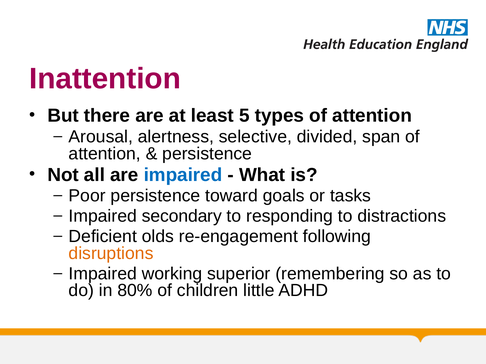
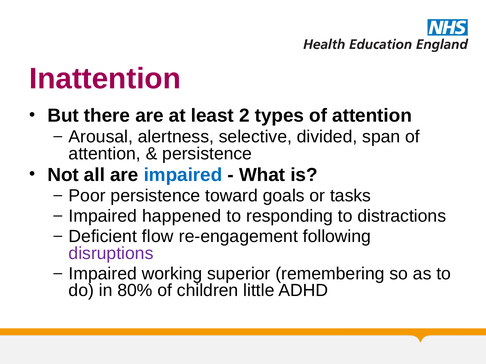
5: 5 -> 2
secondary: secondary -> happened
olds: olds -> flow
disruptions colour: orange -> purple
